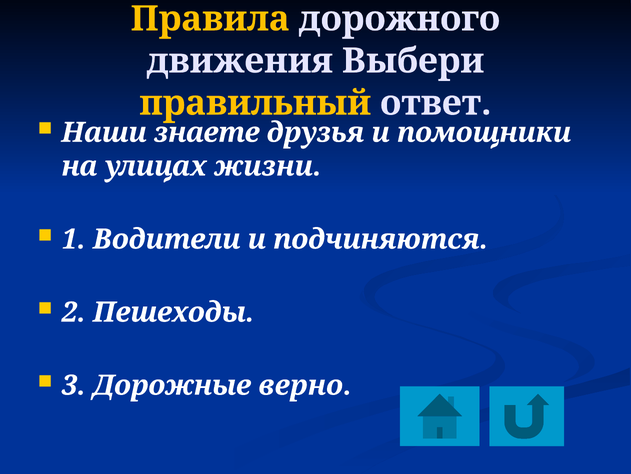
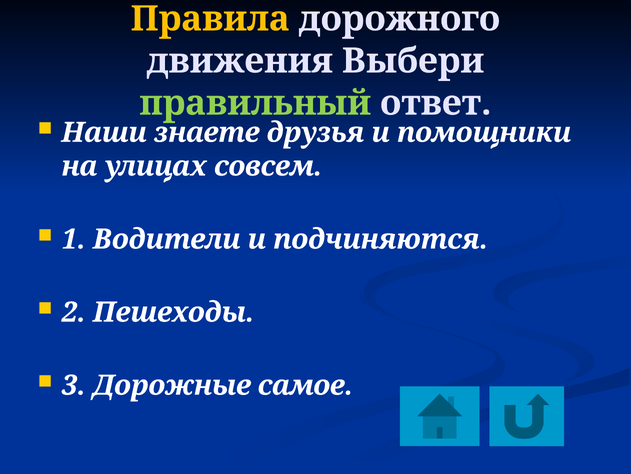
правильный colour: yellow -> light green
жизни: жизни -> совсем
верно: верно -> самое
